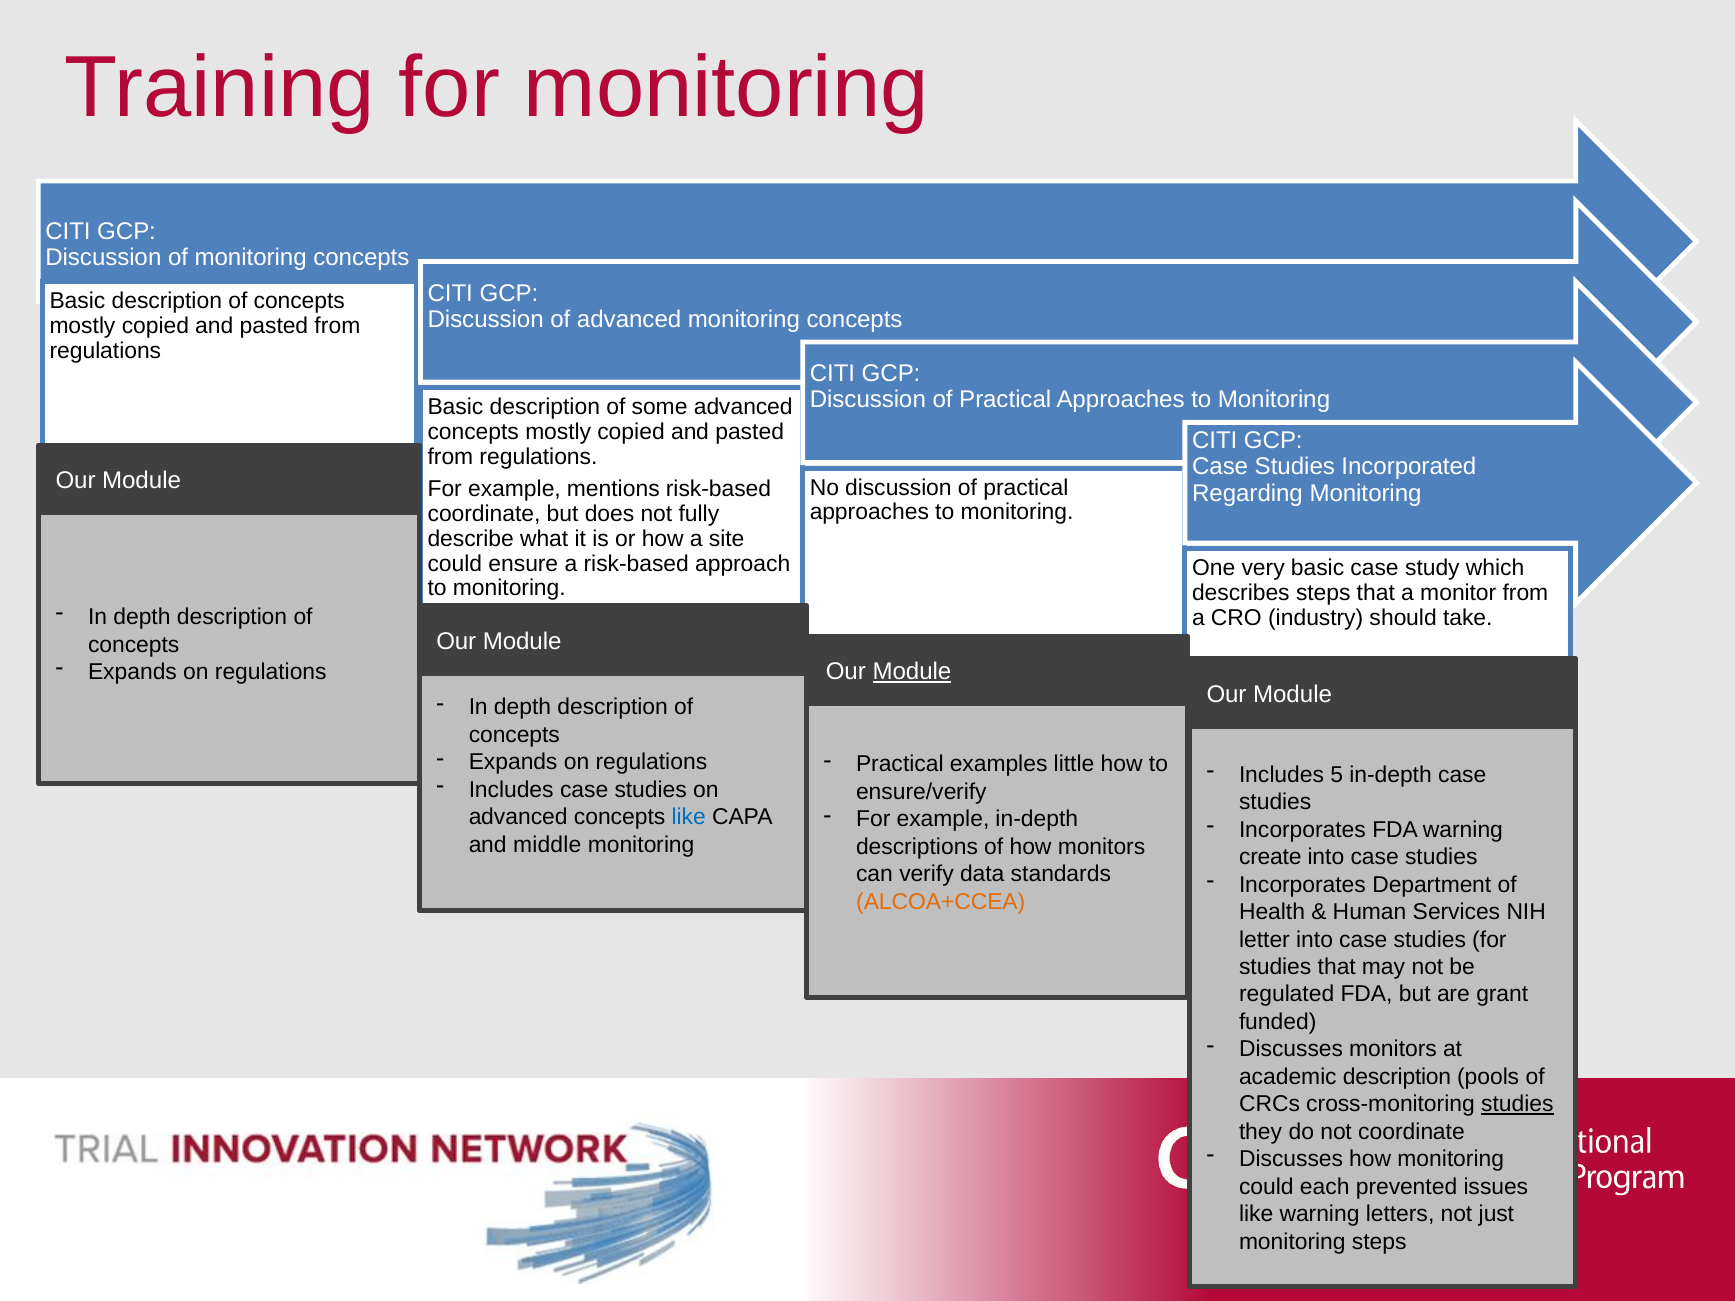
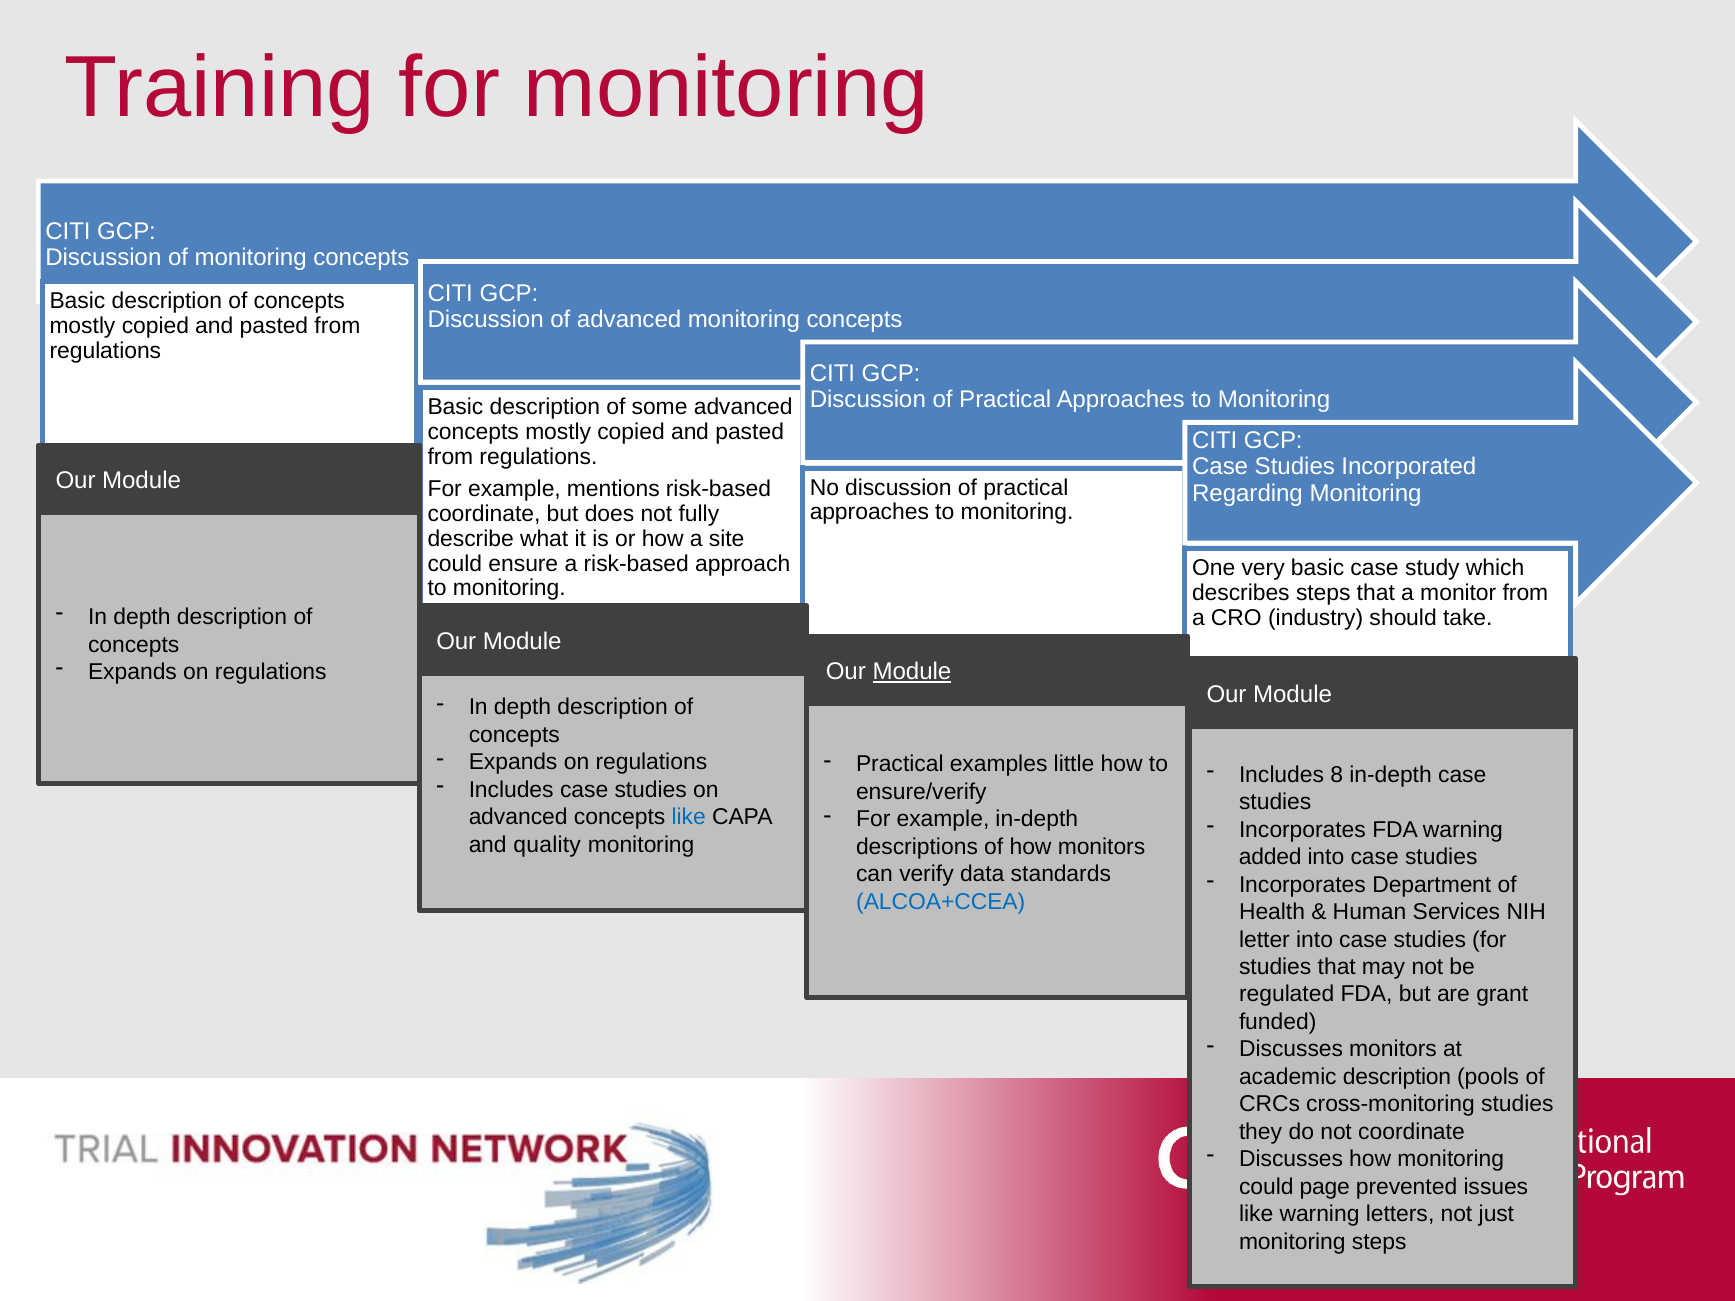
5: 5 -> 8
middle: middle -> quality
create: create -> added
ALCOA+CCEA colour: orange -> blue
studies at (1517, 1104) underline: present -> none
each: each -> page
